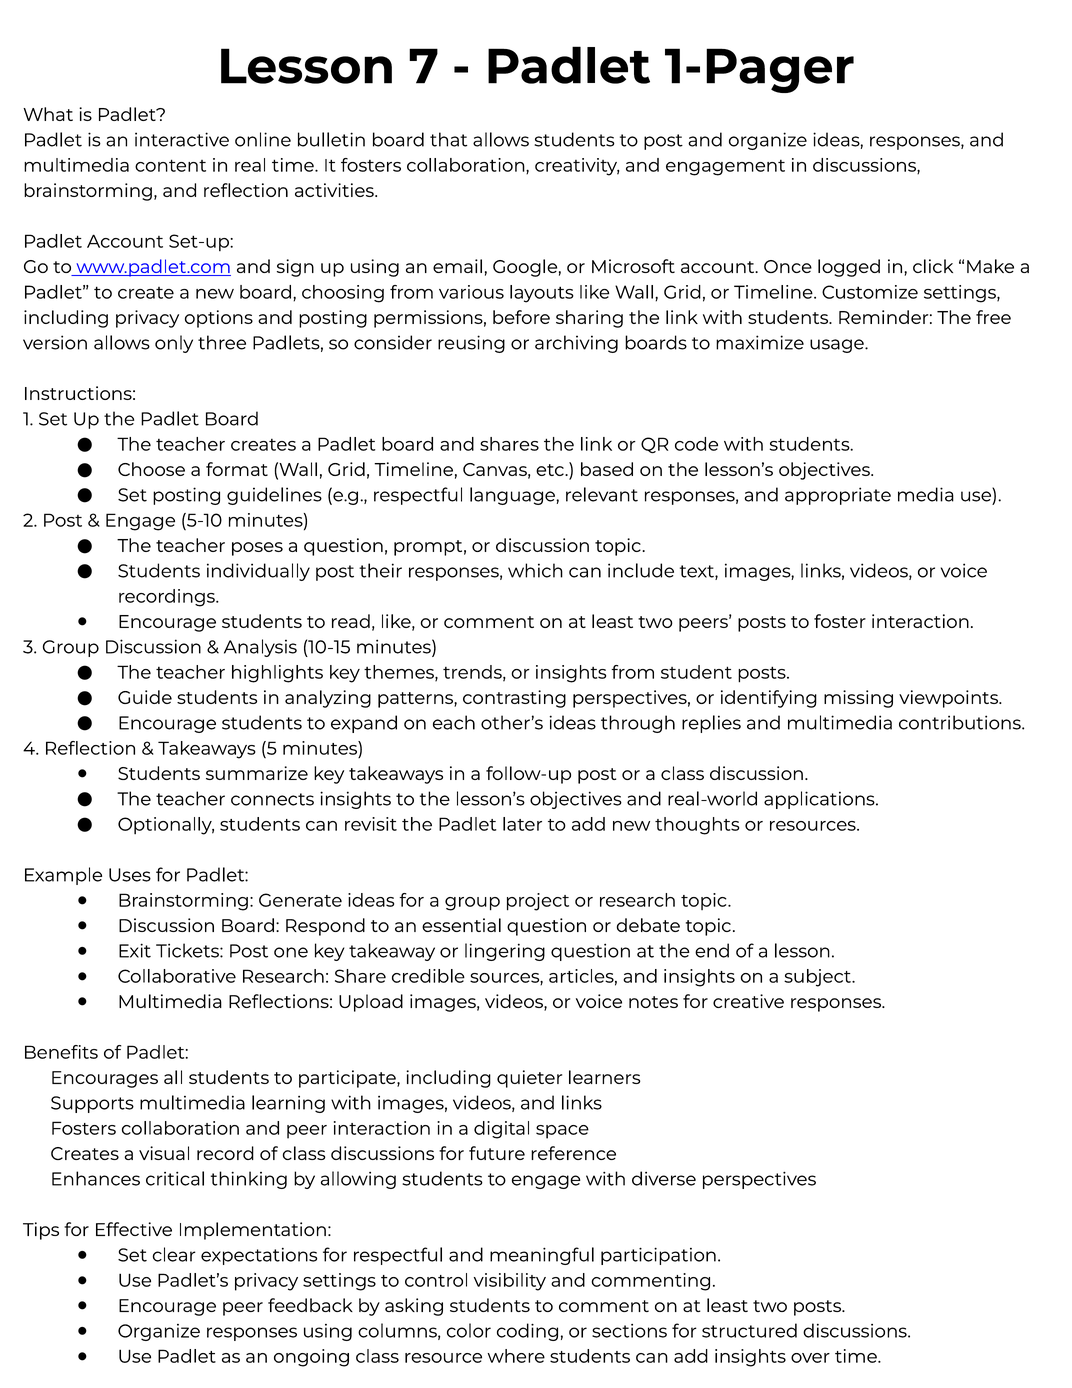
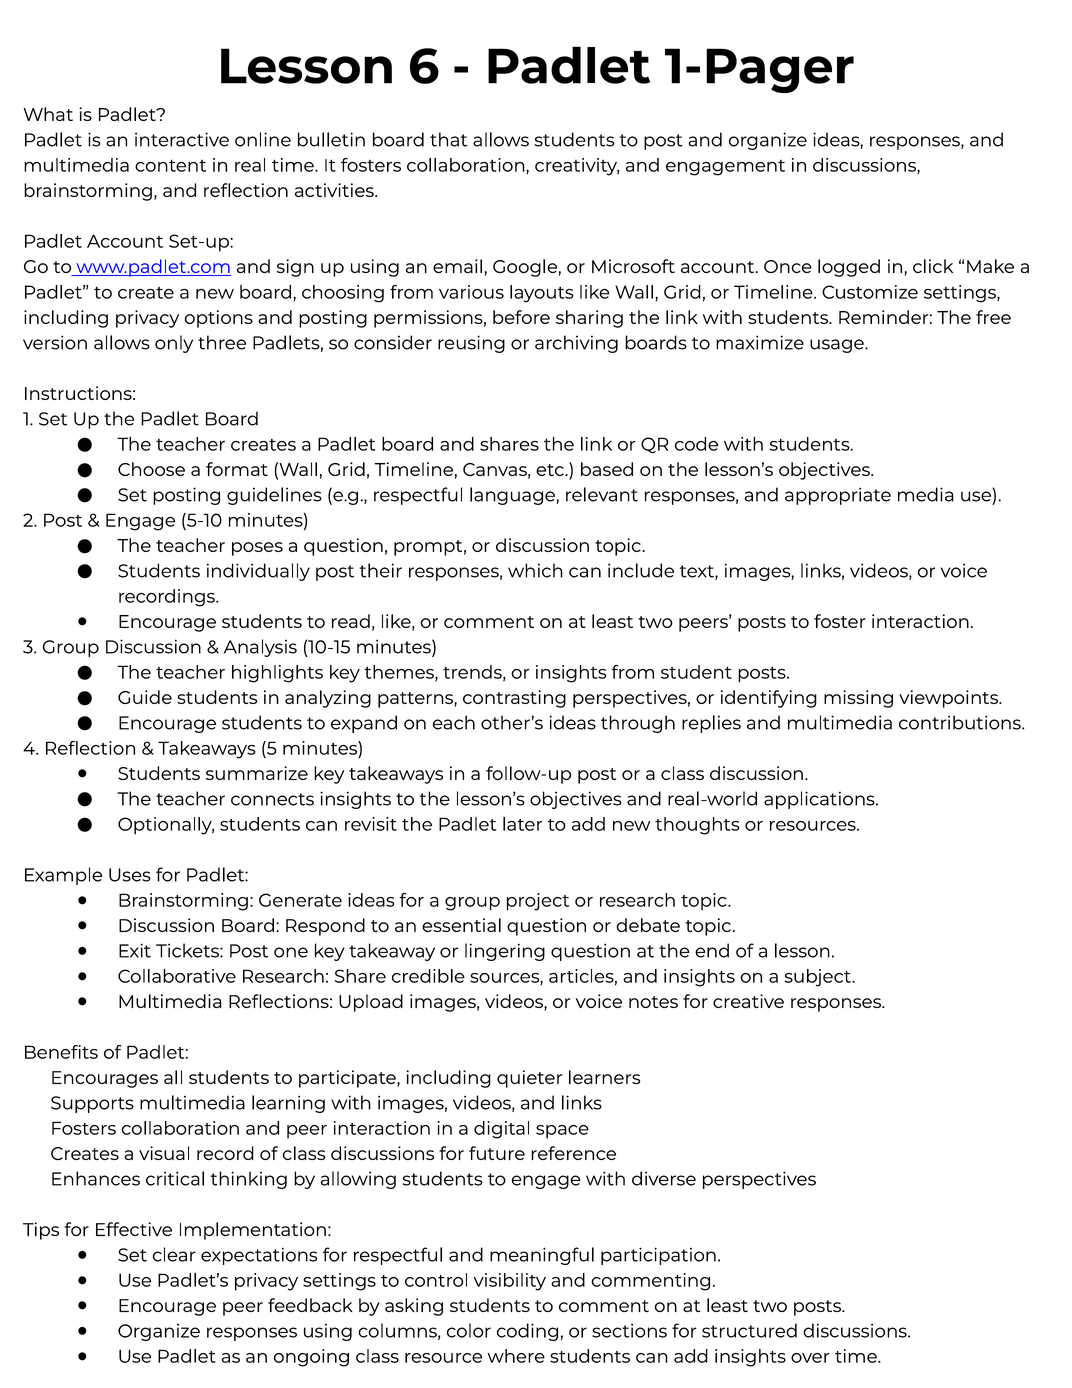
7: 7 -> 6
